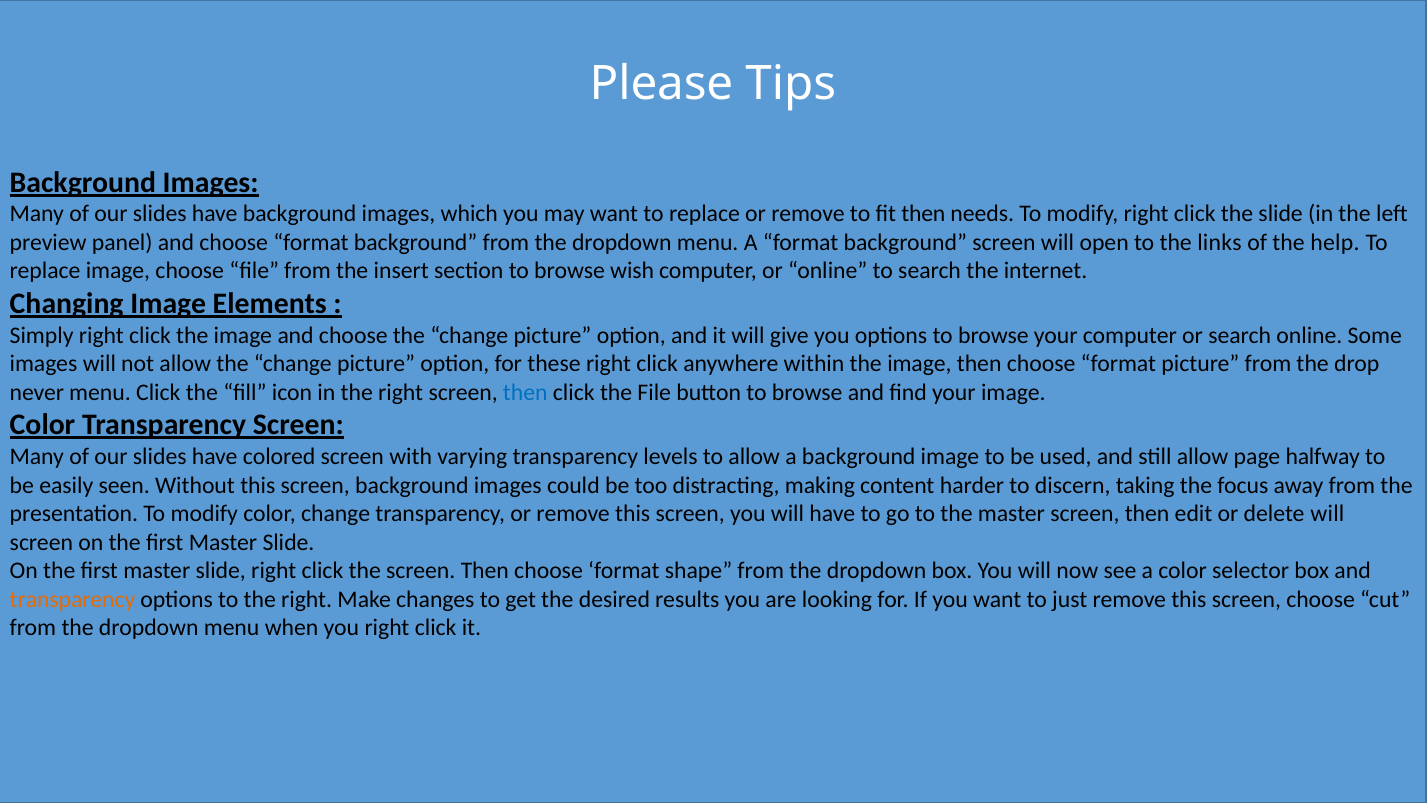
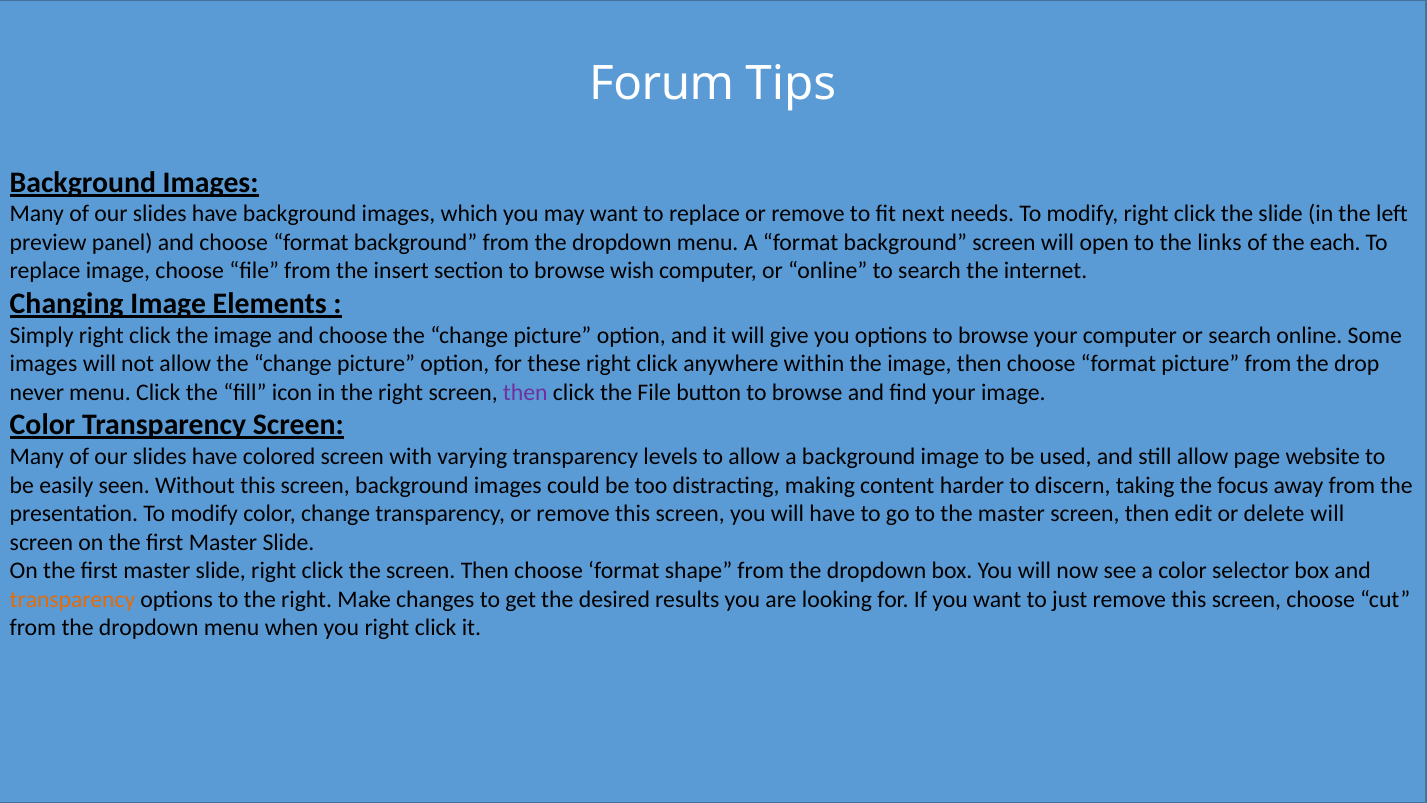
Please: Please -> Forum
fit then: then -> next
help: help -> each
then at (525, 392) colour: blue -> purple
halfway: halfway -> website
